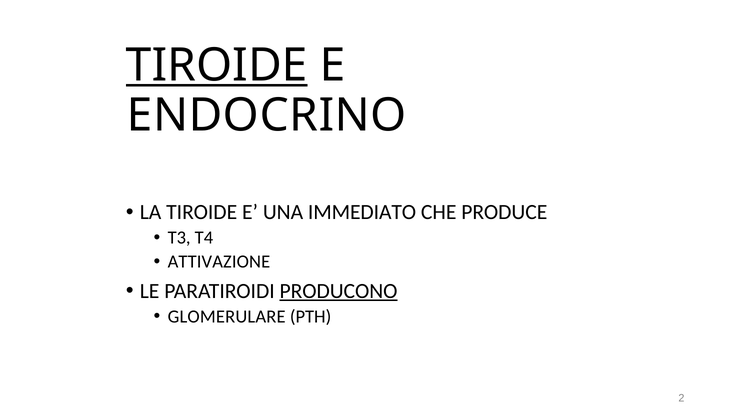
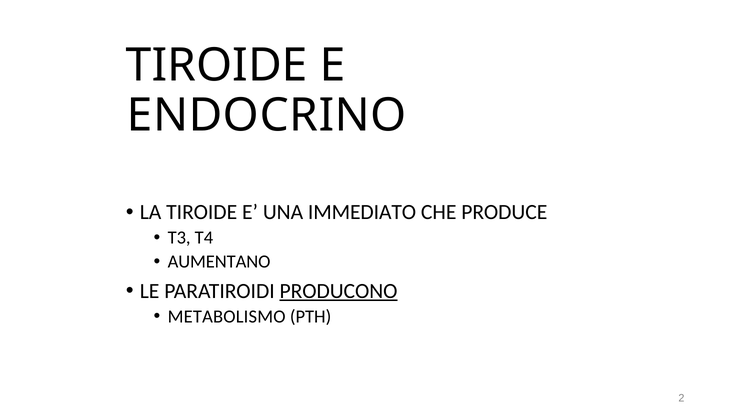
TIROIDE at (217, 65) underline: present -> none
ATTIVAZIONE: ATTIVAZIONE -> AUMENTANO
GLOMERULARE: GLOMERULARE -> METABOLISMO
